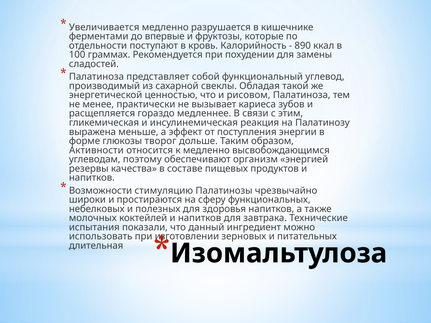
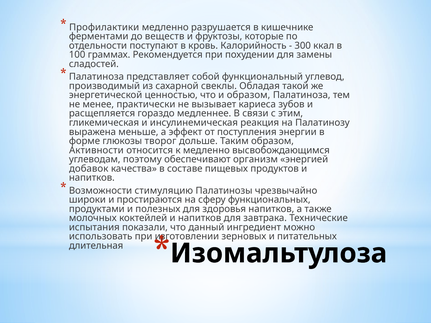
Увеличивается: Увеличивается -> Профилактики
впервые: впервые -> веществ
890: 890 -> 300
и рисовом: рисовом -> образом
резервы: резервы -> добавок
небелковых: небелковых -> продуктами
